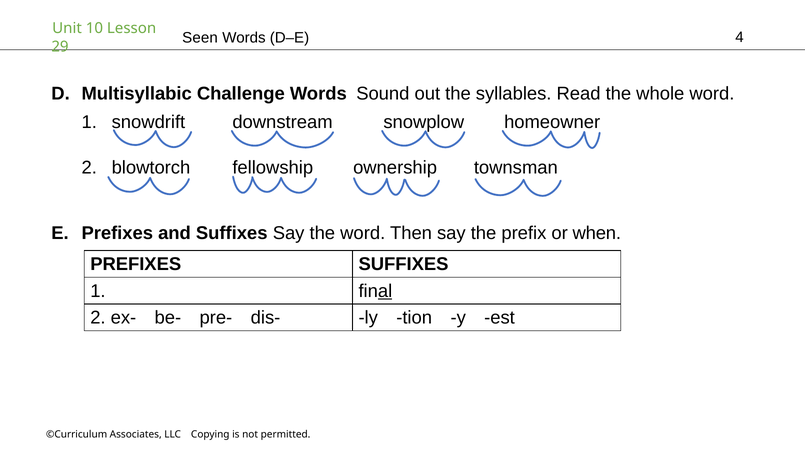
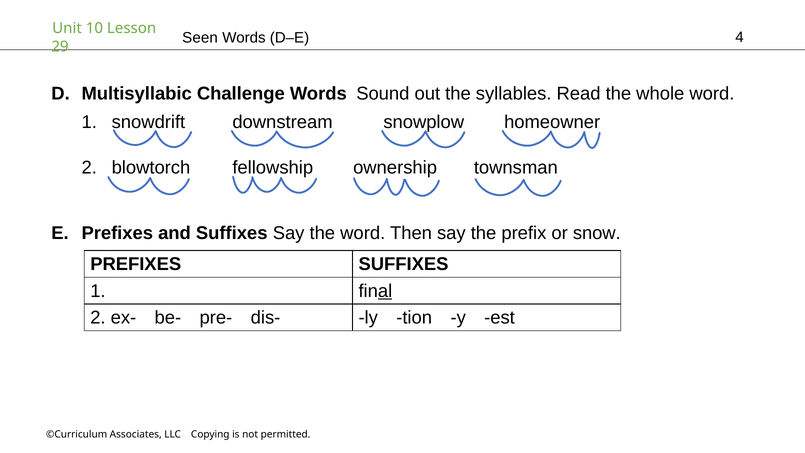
when: when -> snow
